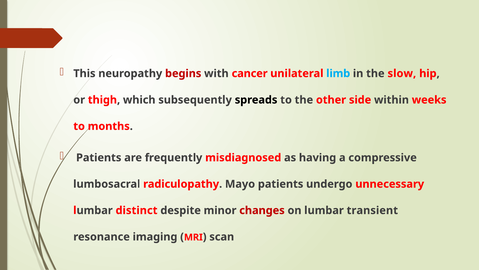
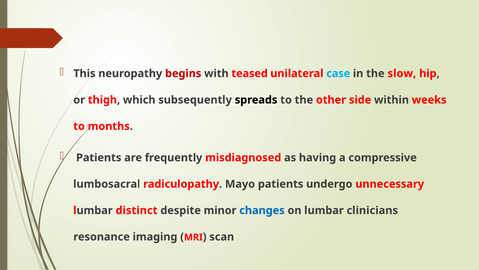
cancer: cancer -> teased
limb: limb -> case
changes colour: red -> blue
transient: transient -> clinicians
